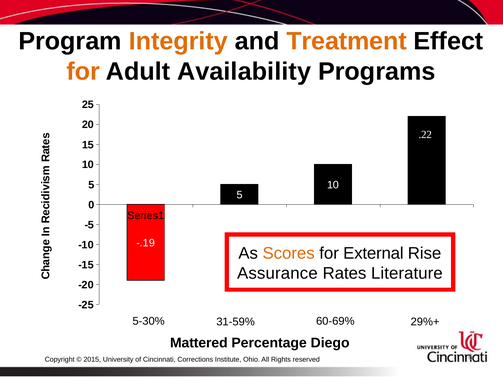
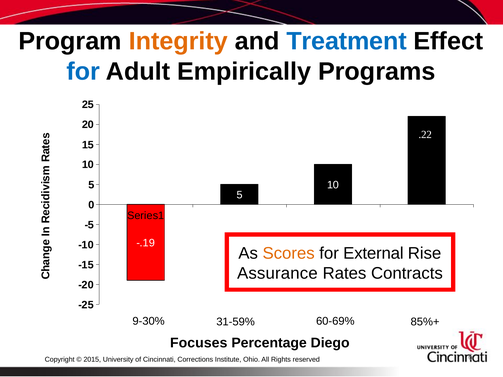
Treatment colour: orange -> blue
for at (83, 72) colour: orange -> blue
Availability: Availability -> Empirically
Literature: Literature -> Contracts
5-30%: 5-30% -> 9-30%
29%+: 29%+ -> 85%+
Mattered: Mattered -> Focuses
